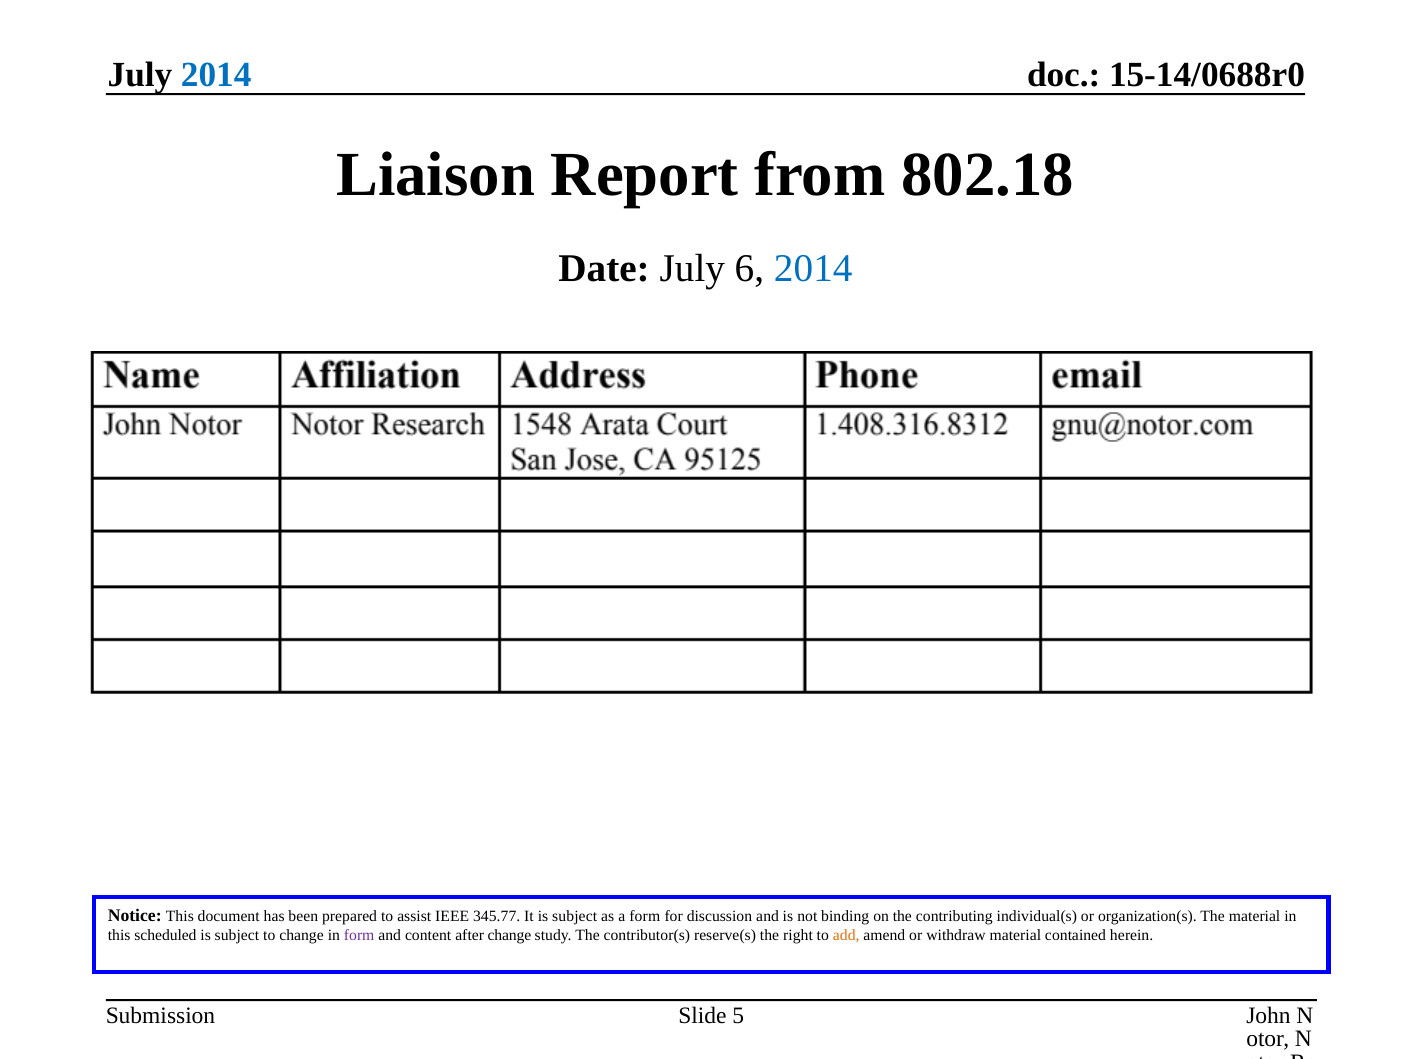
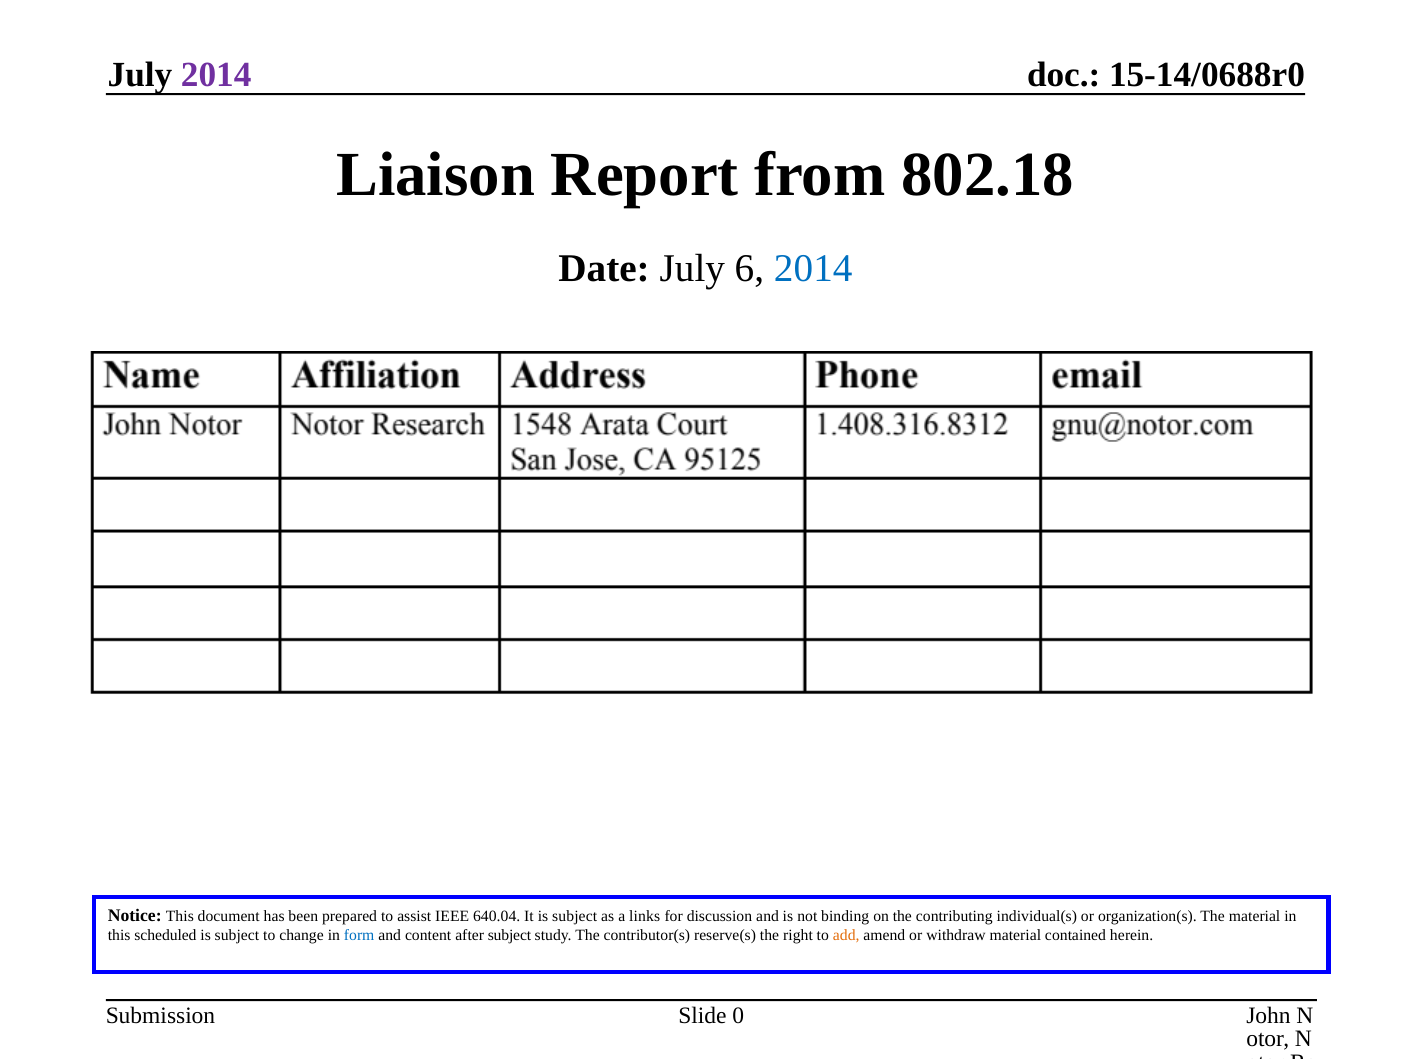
2014 at (216, 75) colour: blue -> purple
345.77: 345.77 -> 640.04
a form: form -> links
form at (359, 935) colour: purple -> blue
after change: change -> subject
5: 5 -> 0
